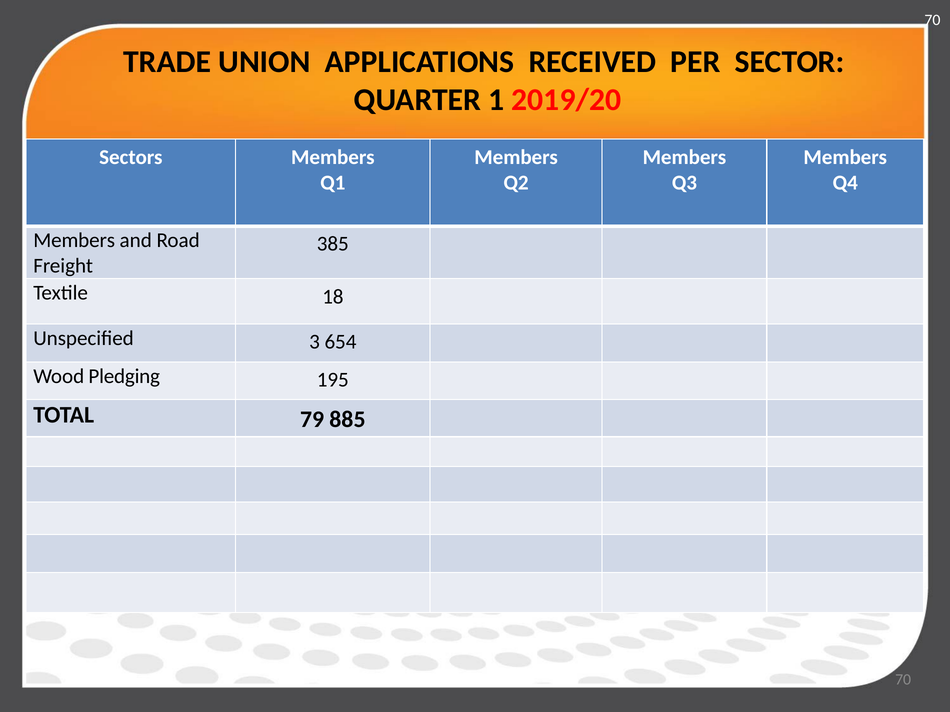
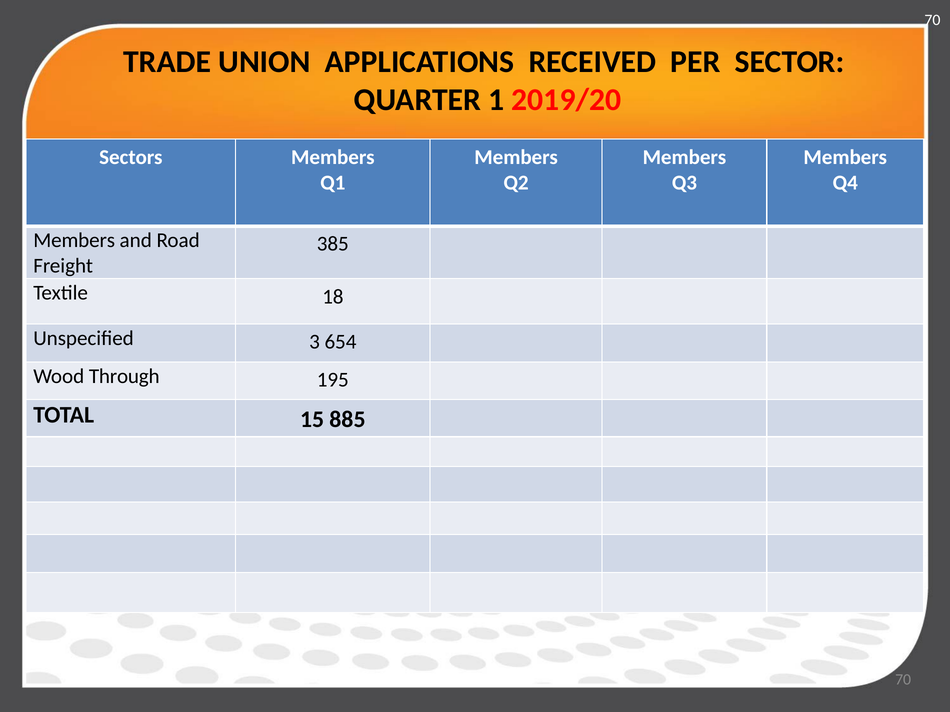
Pledging: Pledging -> Through
79: 79 -> 15
